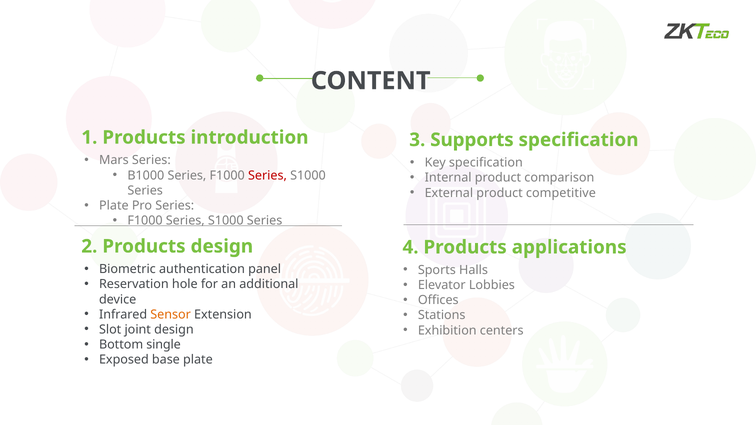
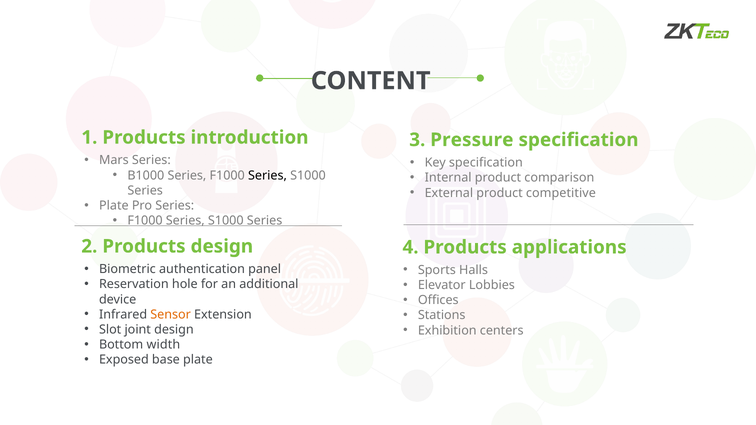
Supports: Supports -> Pressure
Series at (268, 175) colour: red -> black
single: single -> width
